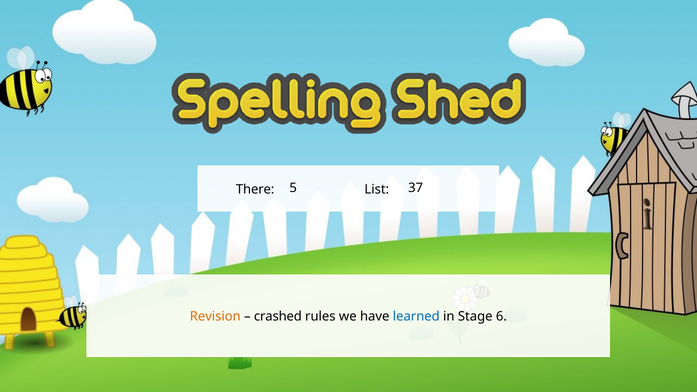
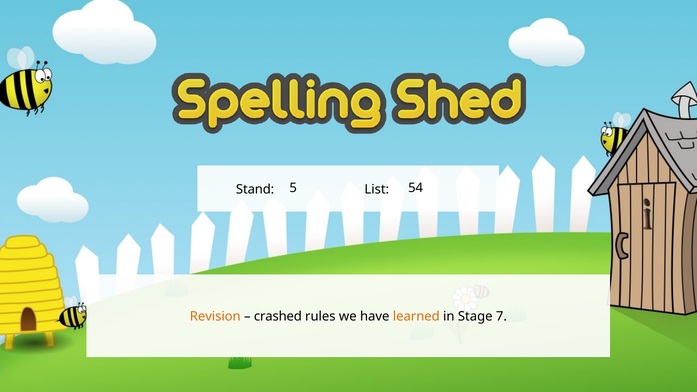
37: 37 -> 54
There: There -> Stand
learned colour: blue -> orange
6: 6 -> 7
